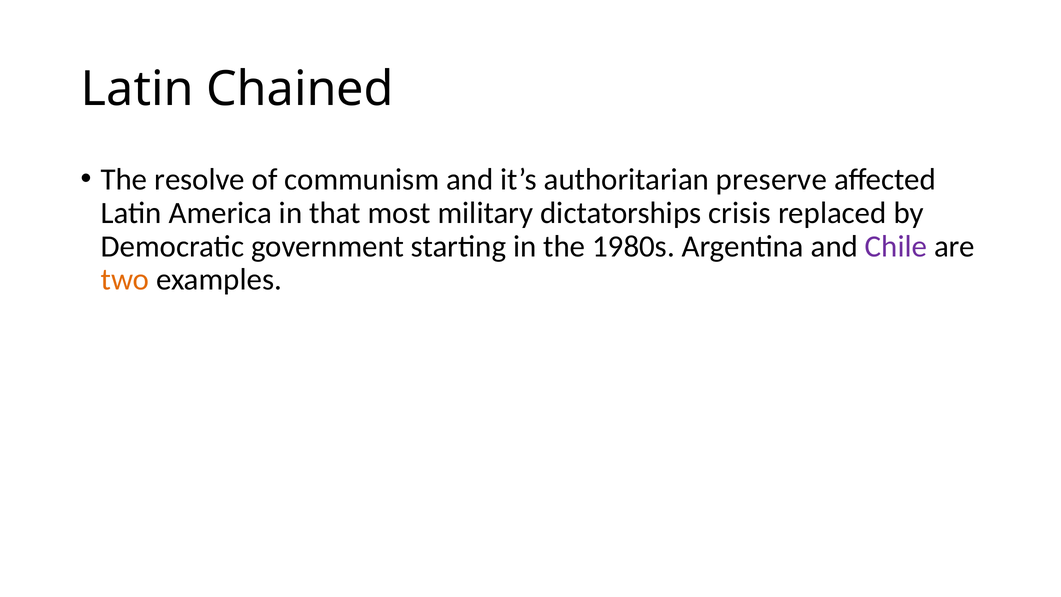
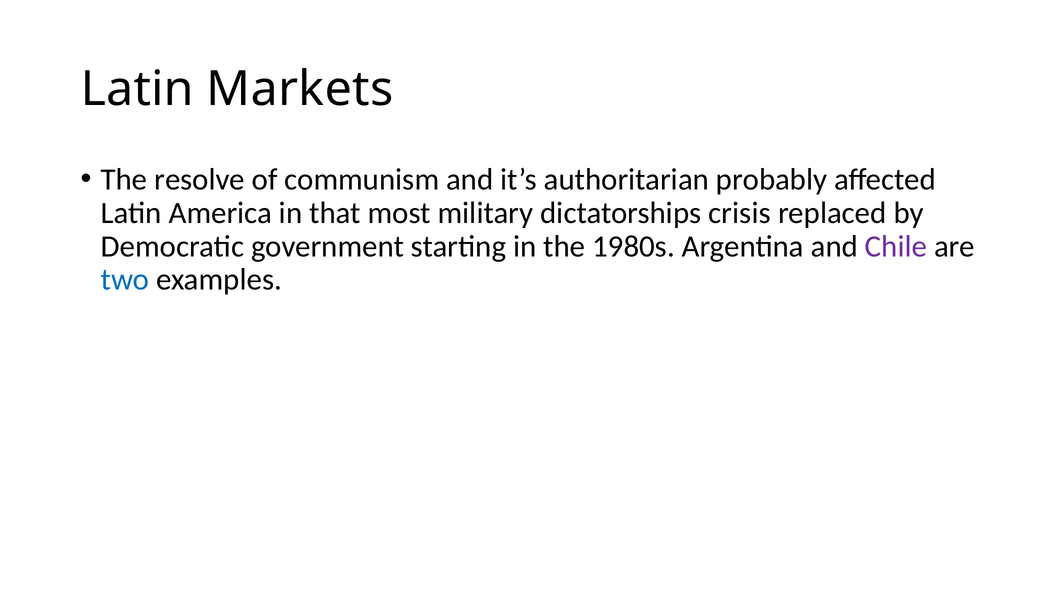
Chained: Chained -> Markets
preserve: preserve -> probably
two colour: orange -> blue
